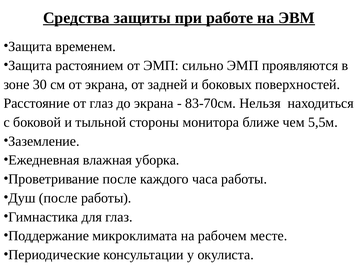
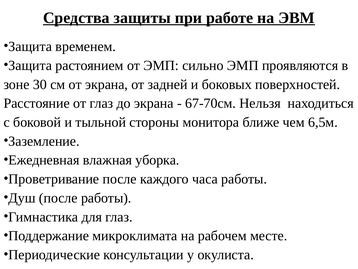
83-70см: 83-70см -> 67-70см
5,5м: 5,5м -> 6,5м
